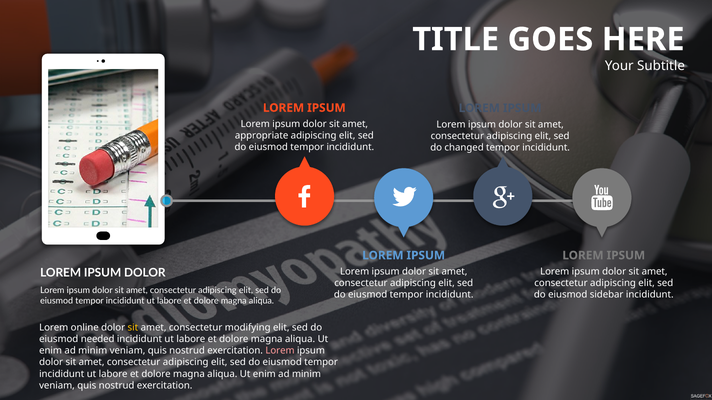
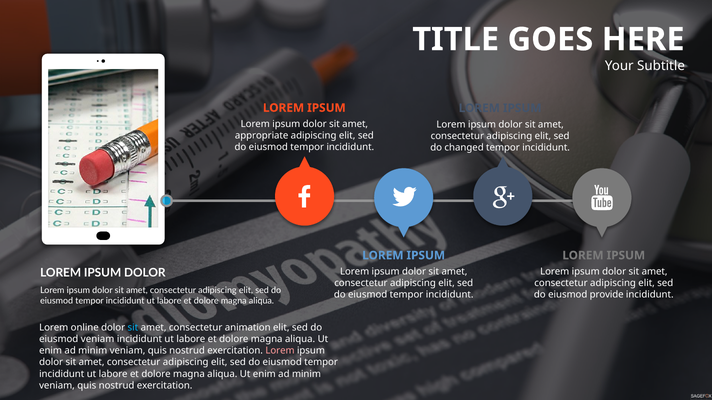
sidebar: sidebar -> provide
sit at (133, 328) colour: yellow -> light blue
modifying: modifying -> animation
eiusmod needed: needed -> veniam
